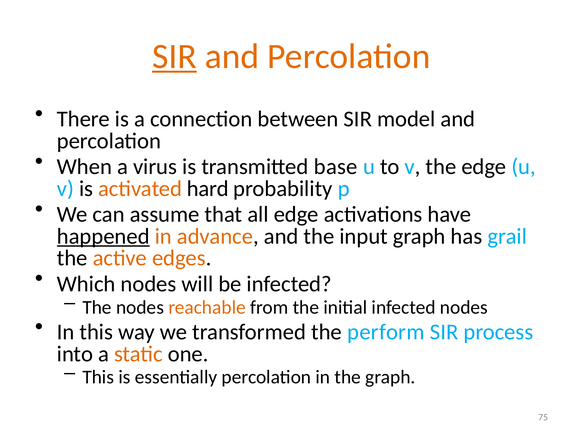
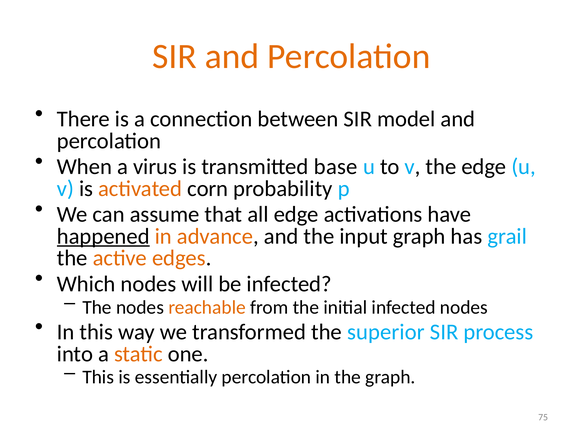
SIR at (174, 56) underline: present -> none
hard: hard -> corn
perform: perform -> superior
